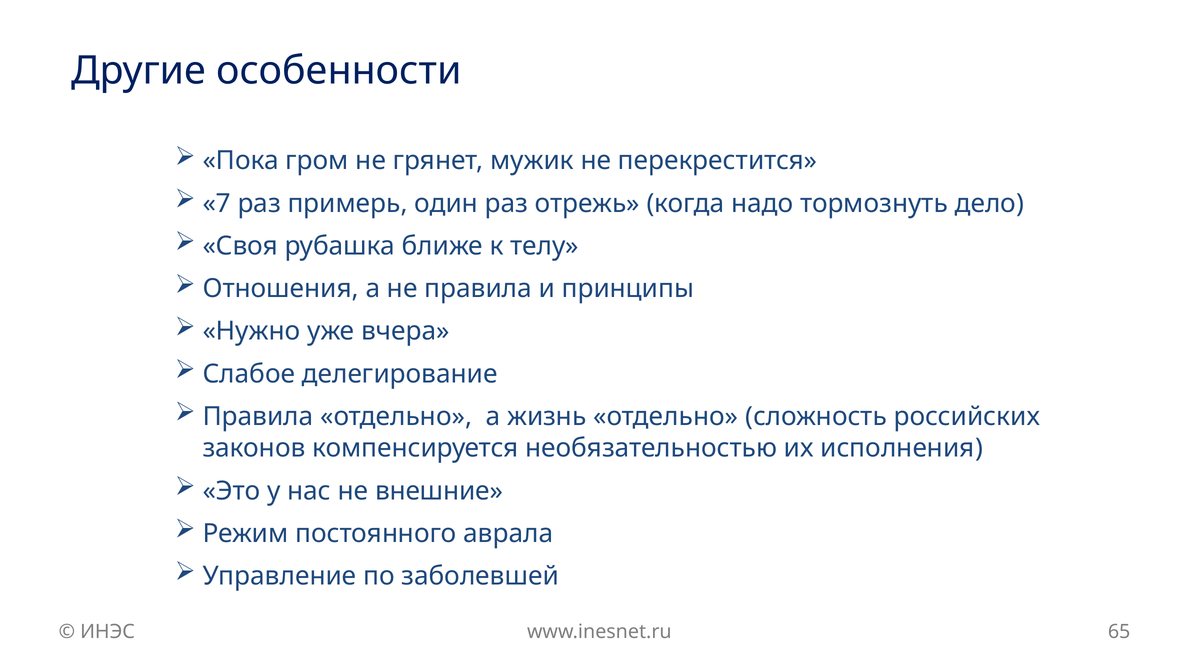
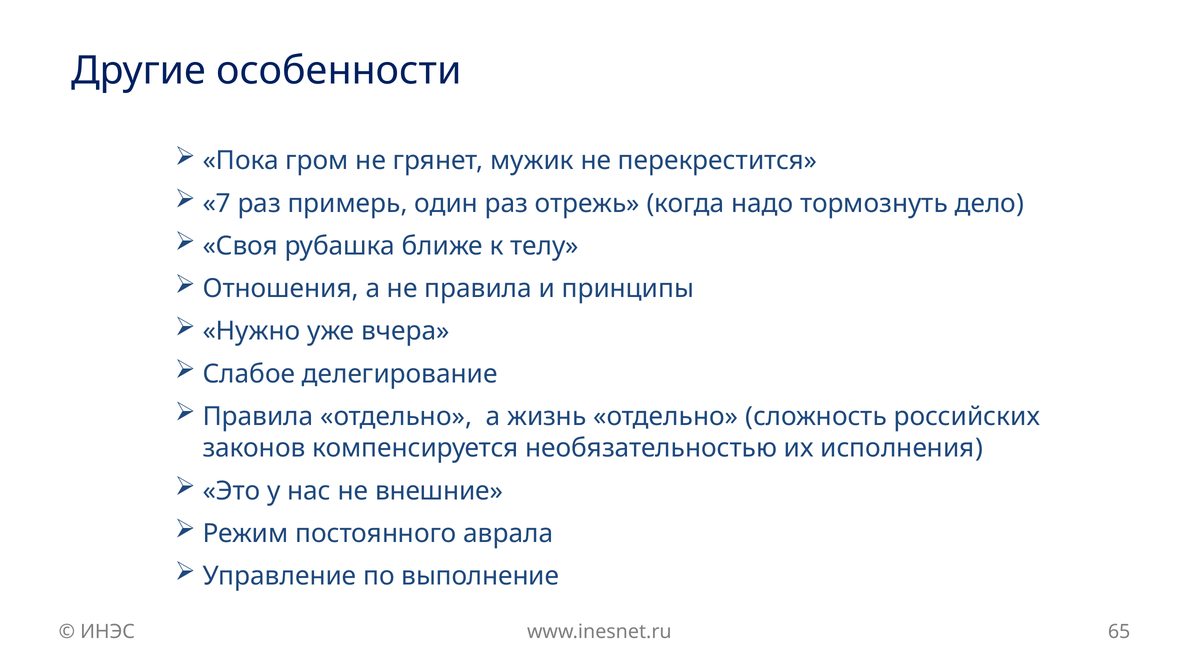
заболевшей: заболевшей -> выполнение
